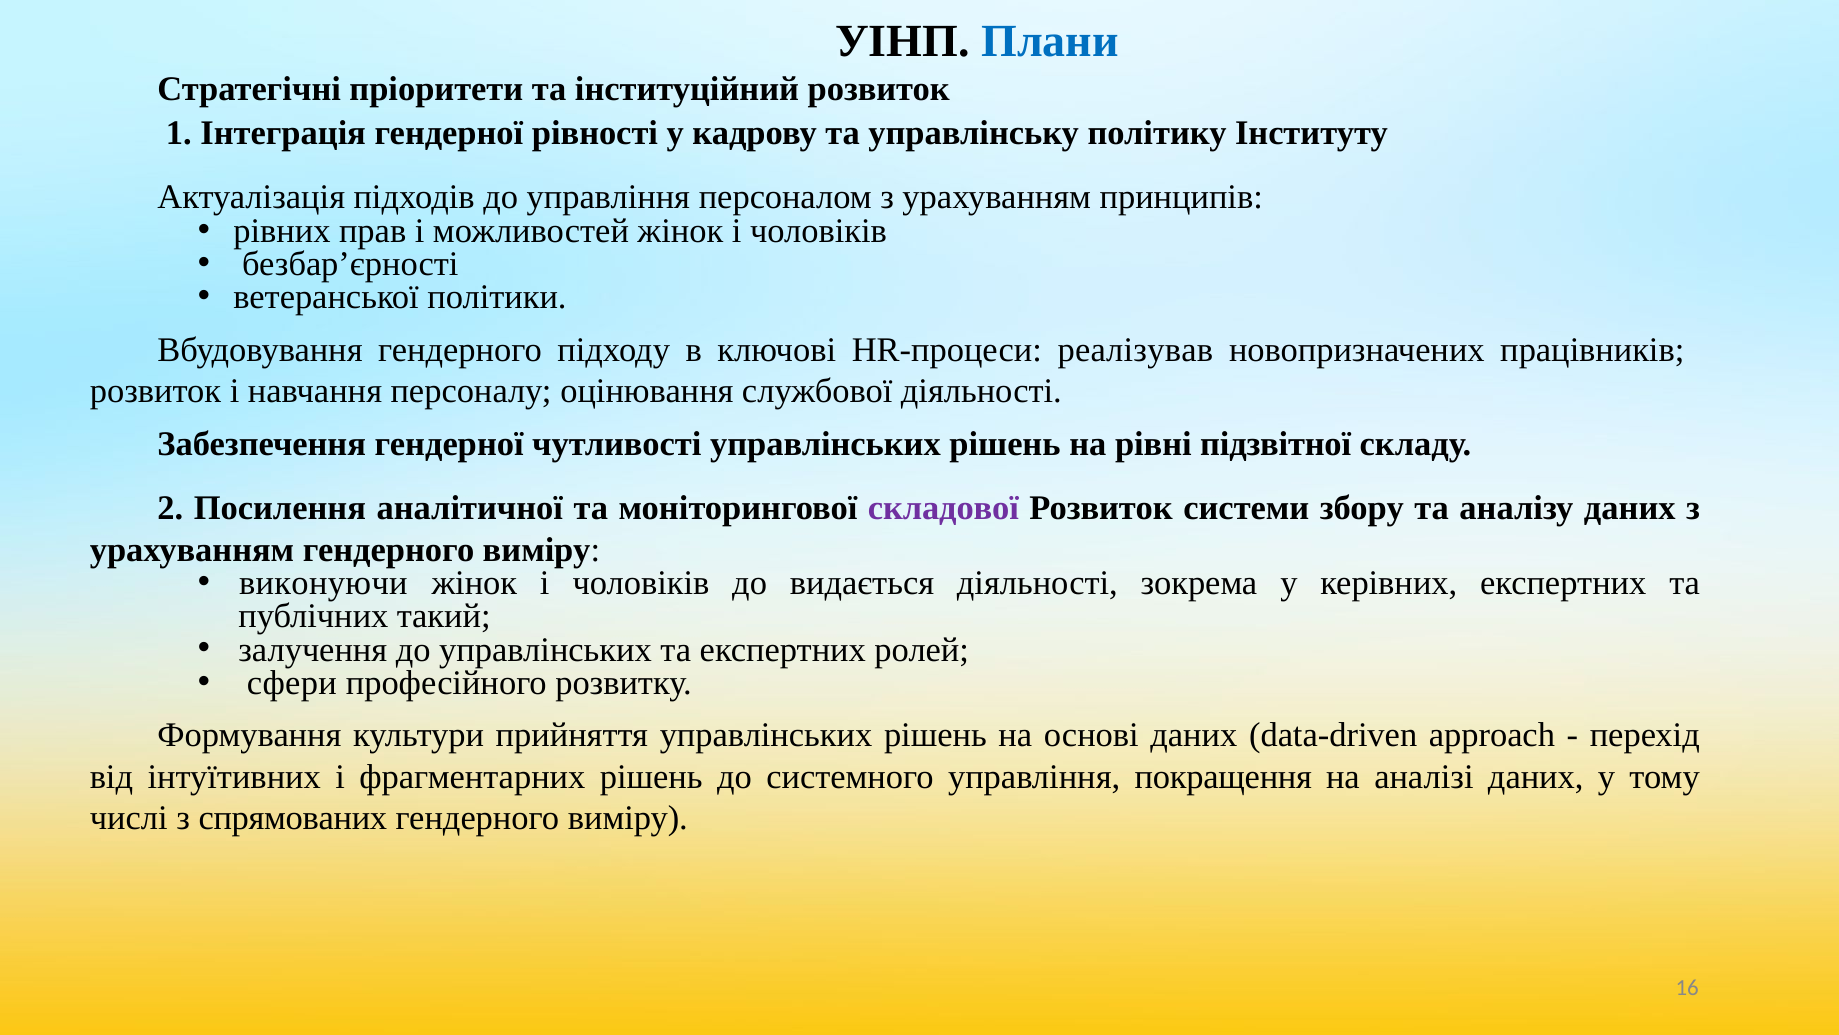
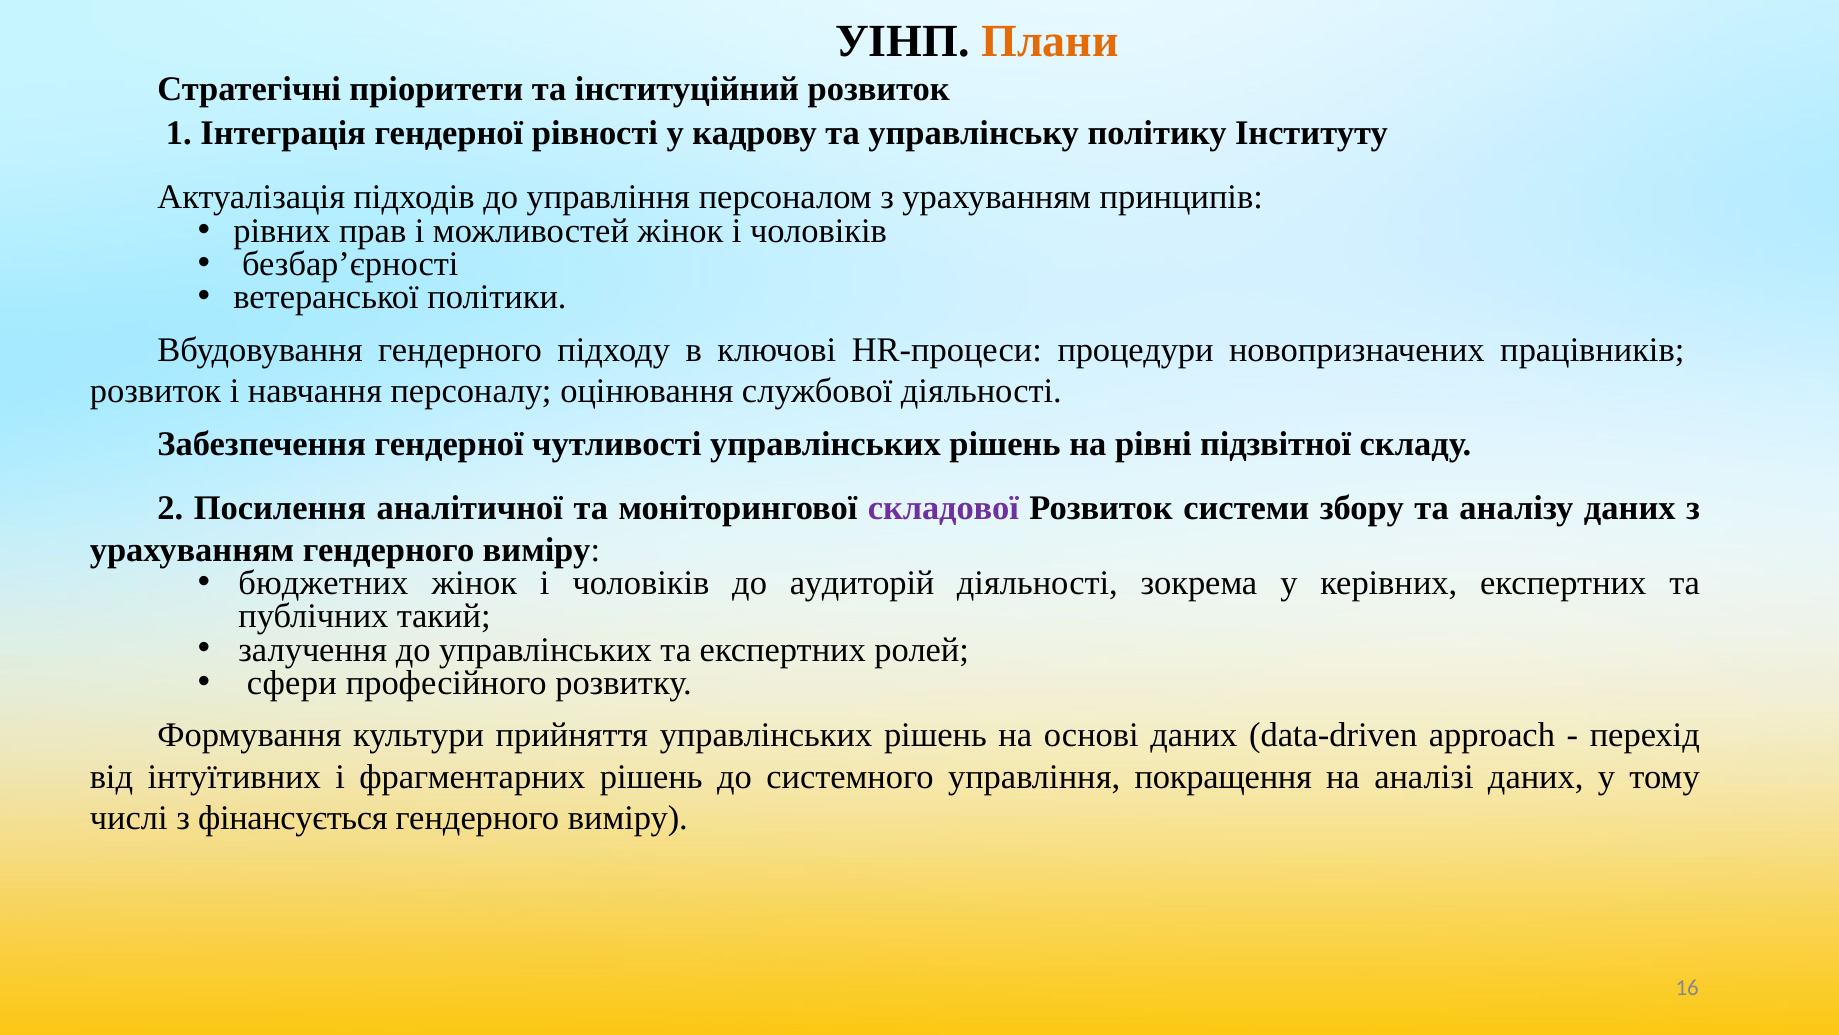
Плани colour: blue -> orange
реалізував: реалізував -> процедури
виконуючи: виконуючи -> бюджетних
видається: видається -> аудиторій
спрямованих: спрямованих -> фінансується
